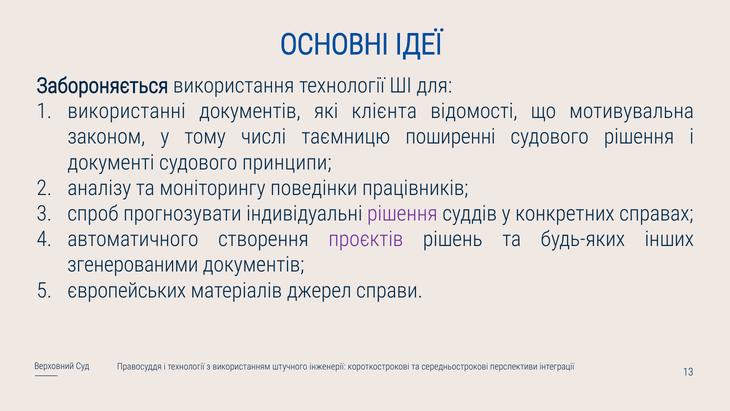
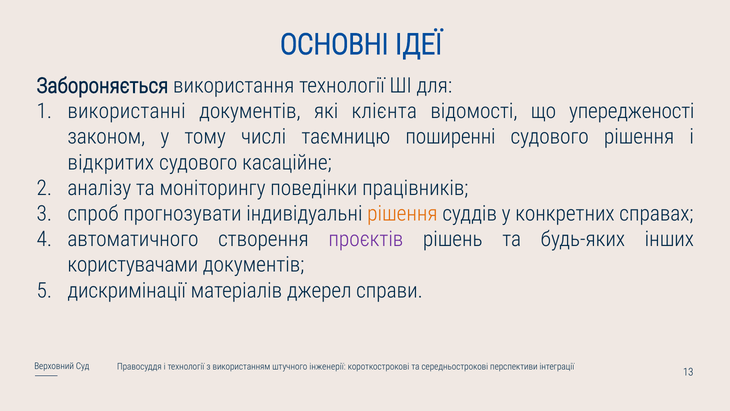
мотивувальна: мотивувальна -> упередженості
документі: документі -> відкритих
принципи: принципи -> касаційне
рішення at (402, 214) colour: purple -> orange
згенерованими: згенерованими -> користувачами
європейських: європейських -> дискримінації
